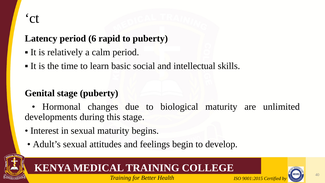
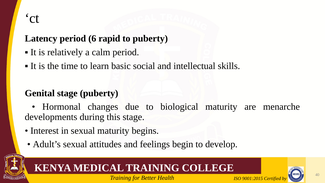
unlimited: unlimited -> menarche
